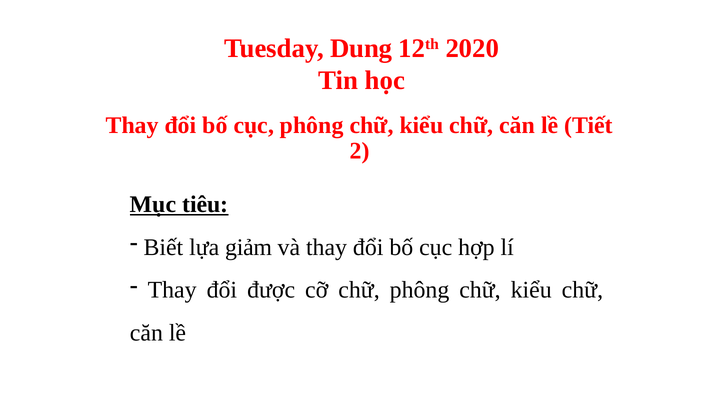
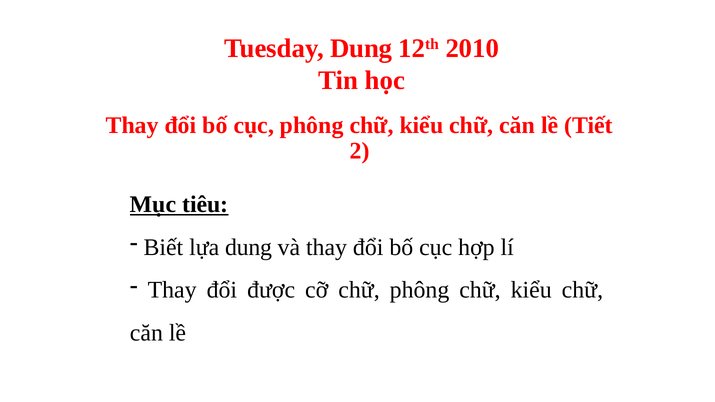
2020: 2020 -> 2010
lựa giảm: giảm -> dung
